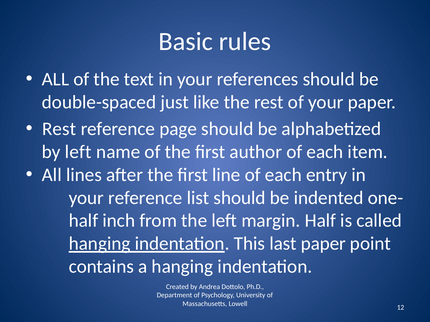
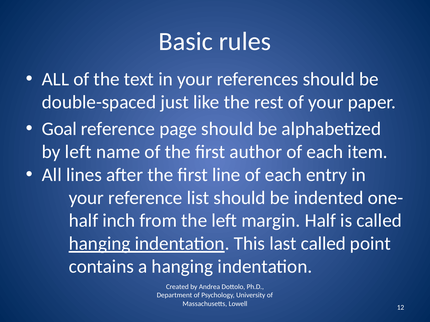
Rest at (59, 129): Rest -> Goal
last paper: paper -> called
